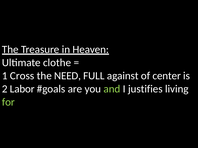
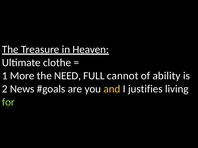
Cross: Cross -> More
against: against -> cannot
center: center -> ability
Labor: Labor -> News
and colour: light green -> yellow
